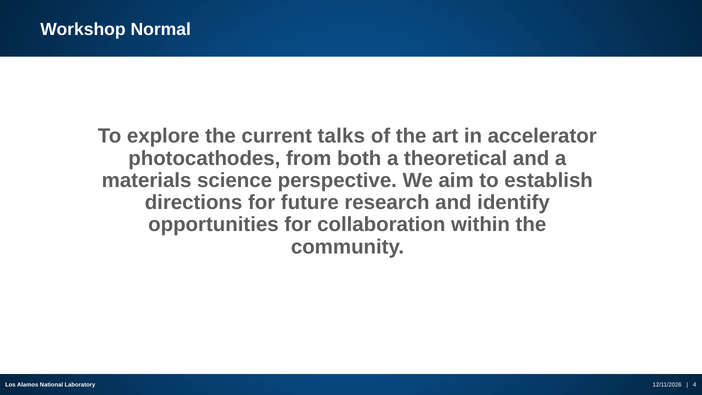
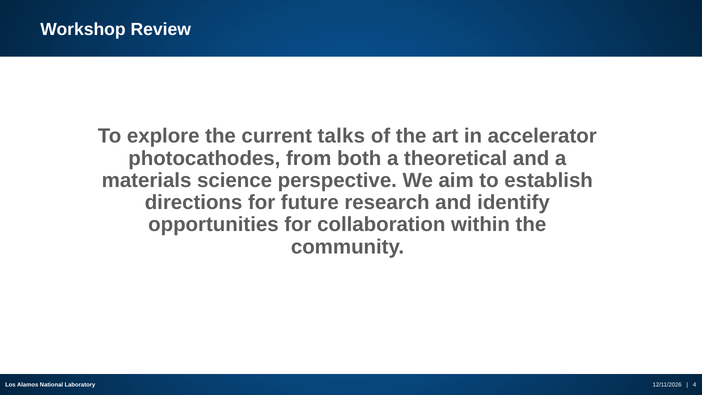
Normal: Normal -> Review
